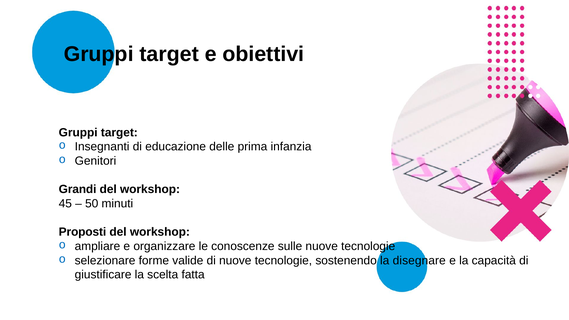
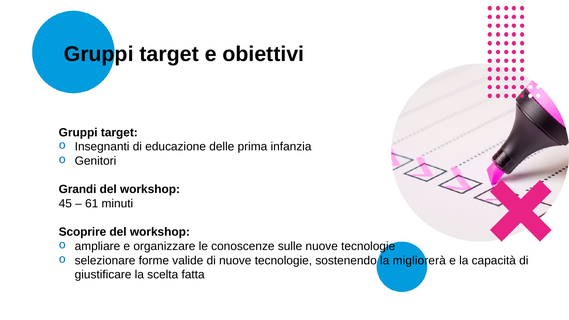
50: 50 -> 61
Proposti: Proposti -> Scoprire
disegnare: disegnare -> migliorerà
